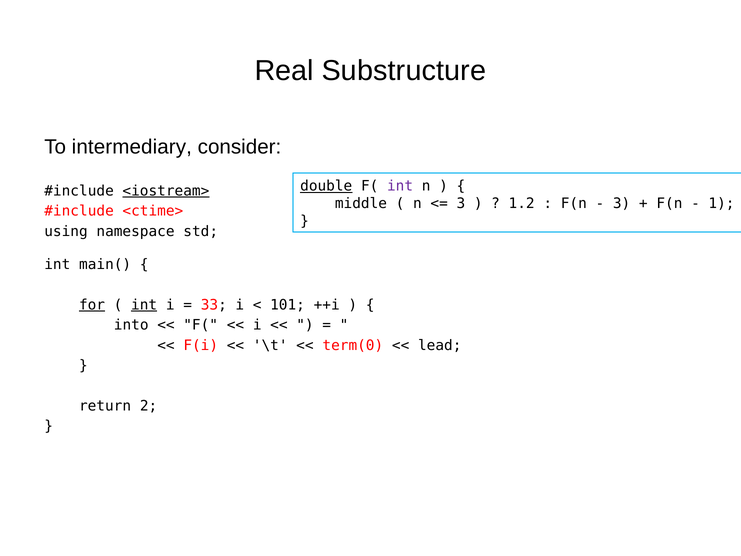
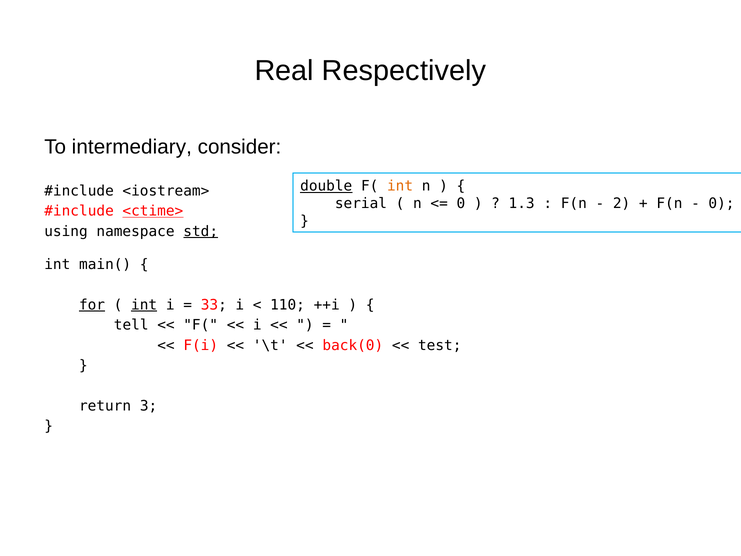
Substructure: Substructure -> Respectively
int at (400, 186) colour: purple -> orange
<iostream> underline: present -> none
middle: middle -> serial
3 at (461, 203): 3 -> 0
1.2: 1.2 -> 1.3
3 at (622, 203): 3 -> 2
1 at (721, 203): 1 -> 0
<ctime> underline: none -> present
std underline: none -> present
101: 101 -> 110
into: into -> tell
term(0: term(0 -> back(0
lead: lead -> test
2: 2 -> 3
